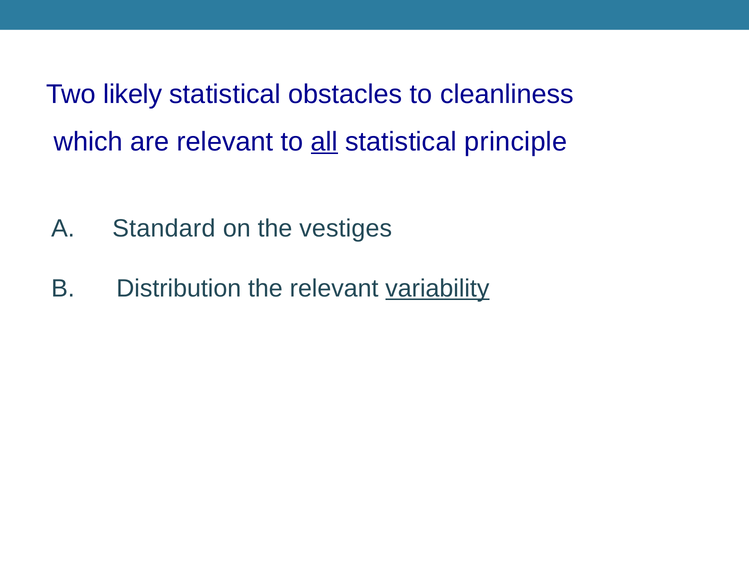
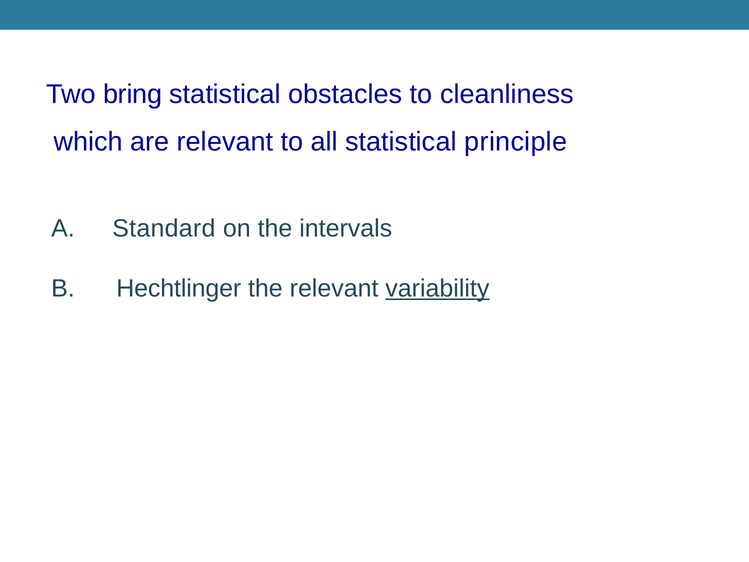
likely: likely -> bring
all underline: present -> none
vestiges: vestiges -> intervals
Distribution: Distribution -> Hechtlinger
